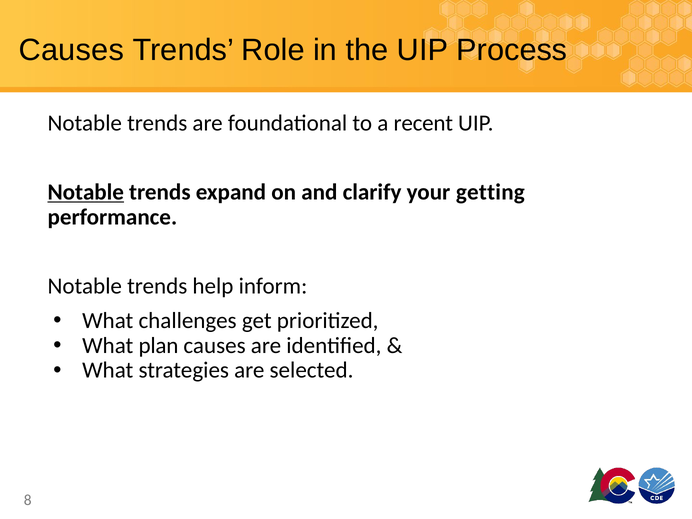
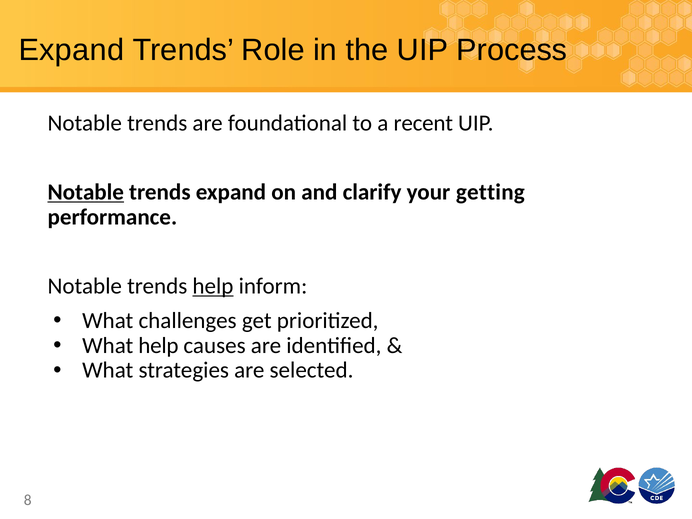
Causes at (71, 50): Causes -> Expand
help at (213, 286) underline: none -> present
What plan: plan -> help
